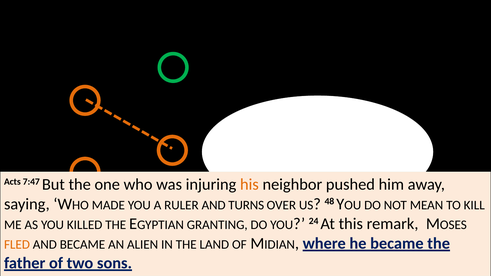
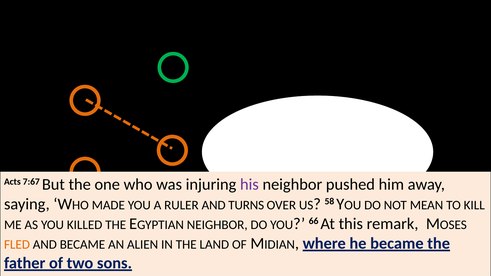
7:47: 7:47 -> 7:67
his colour: orange -> purple
48: 48 -> 58
GRANTING at (217, 225): GRANTING -> NEIGHBOR
24: 24 -> 66
